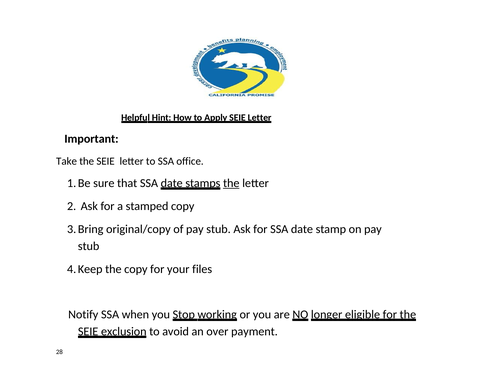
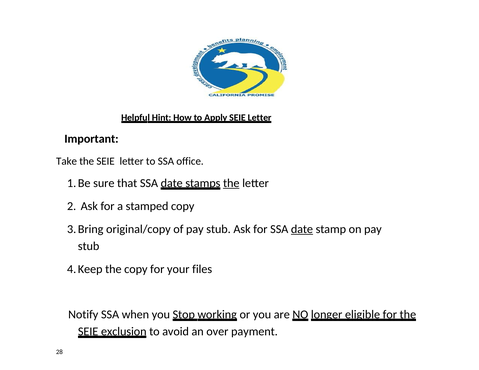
date at (302, 229) underline: none -> present
